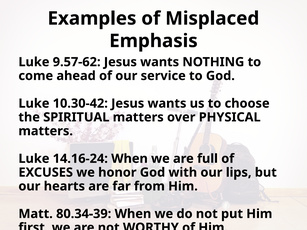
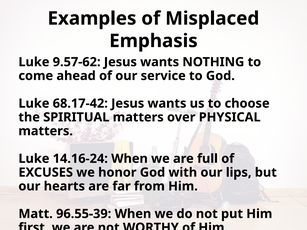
10.30-42: 10.30-42 -> 68.17-42
80.34-39: 80.34-39 -> 96.55-39
